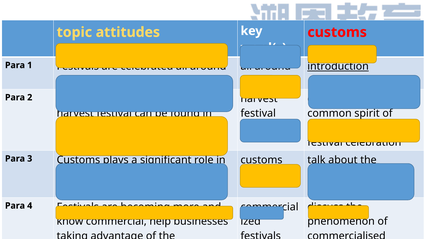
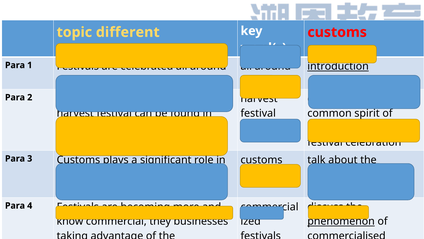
attitudes: attitudes -> different
commercial help: help -> they
phenomenon underline: none -> present
